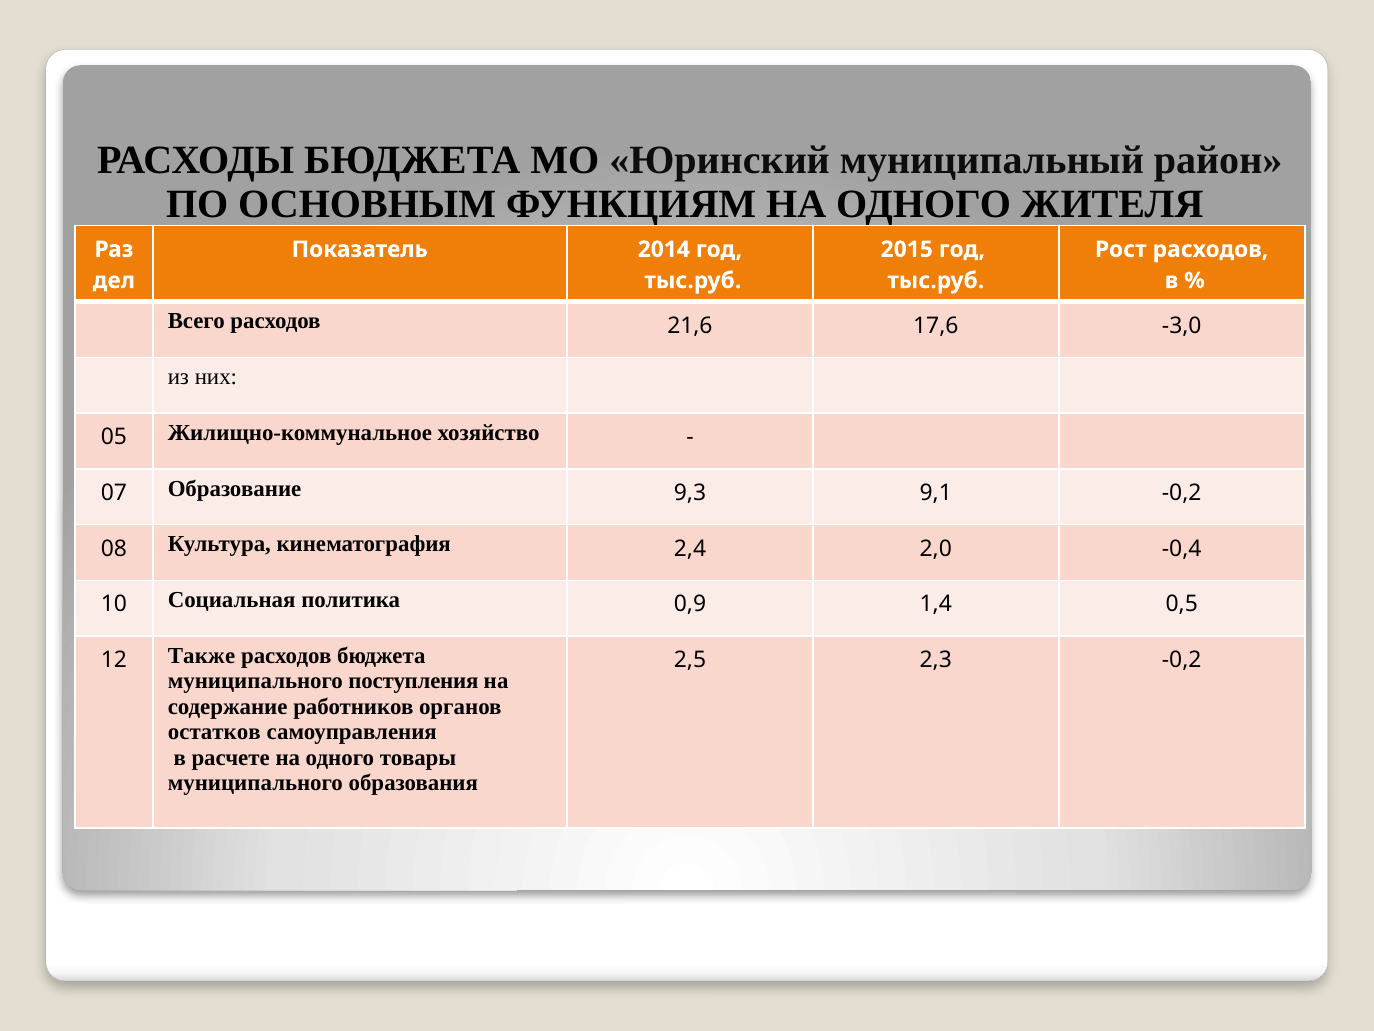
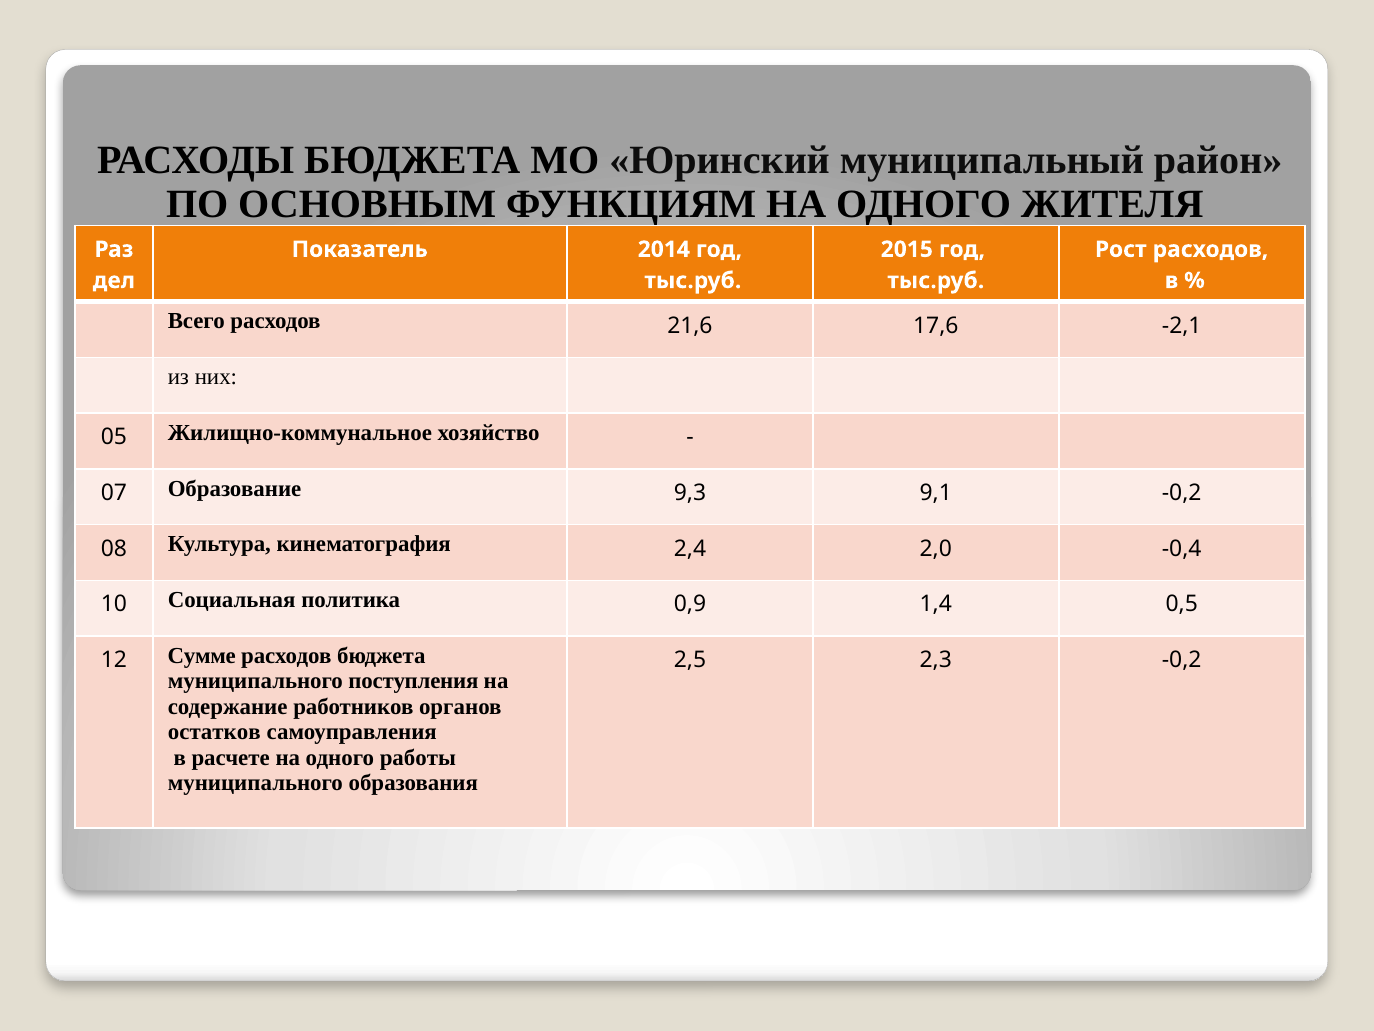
-3,0: -3,0 -> -2,1
Также: Также -> Сумме
товары: товары -> работы
